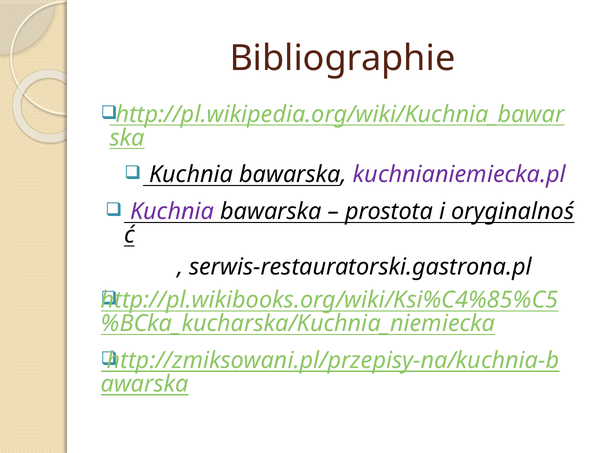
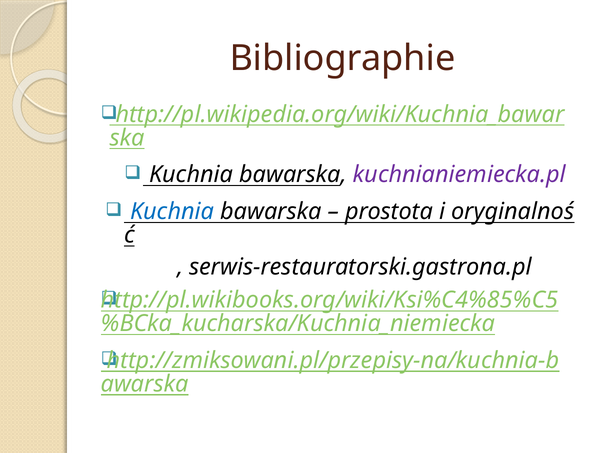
Kuchnia at (172, 212) colour: purple -> blue
